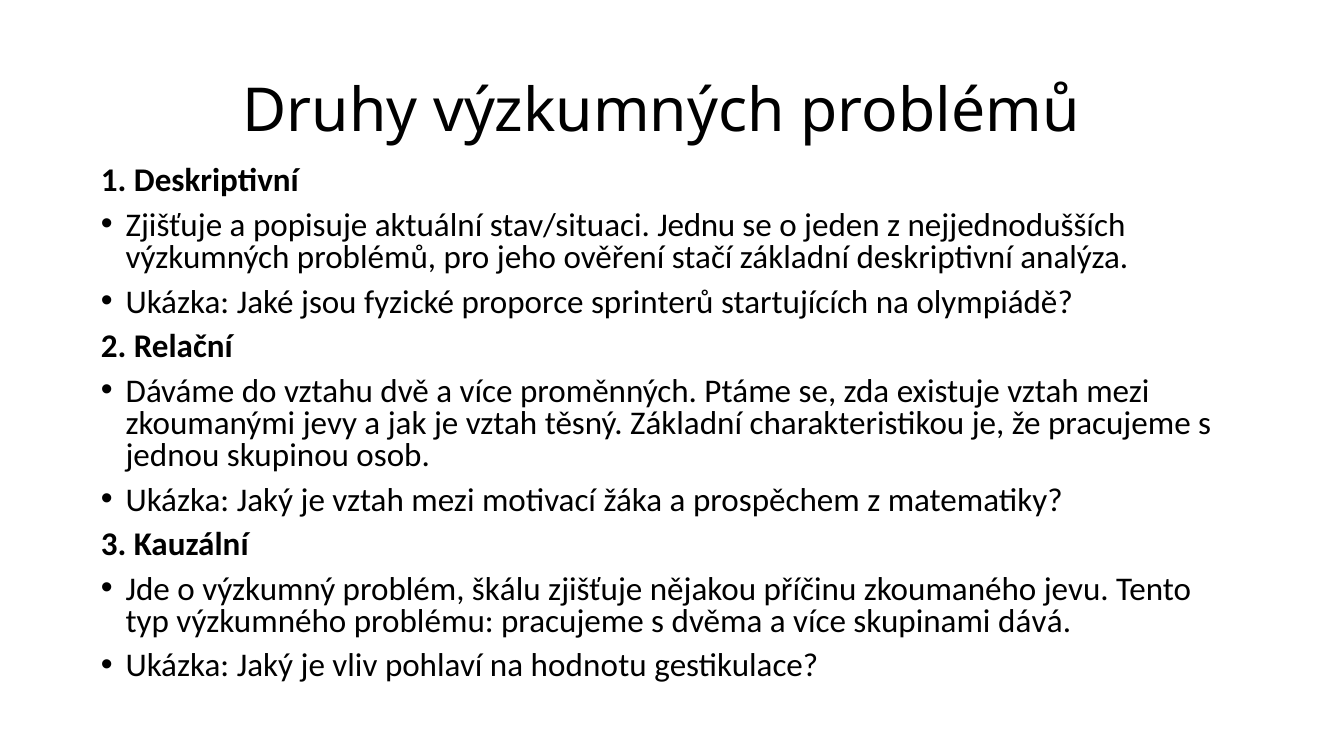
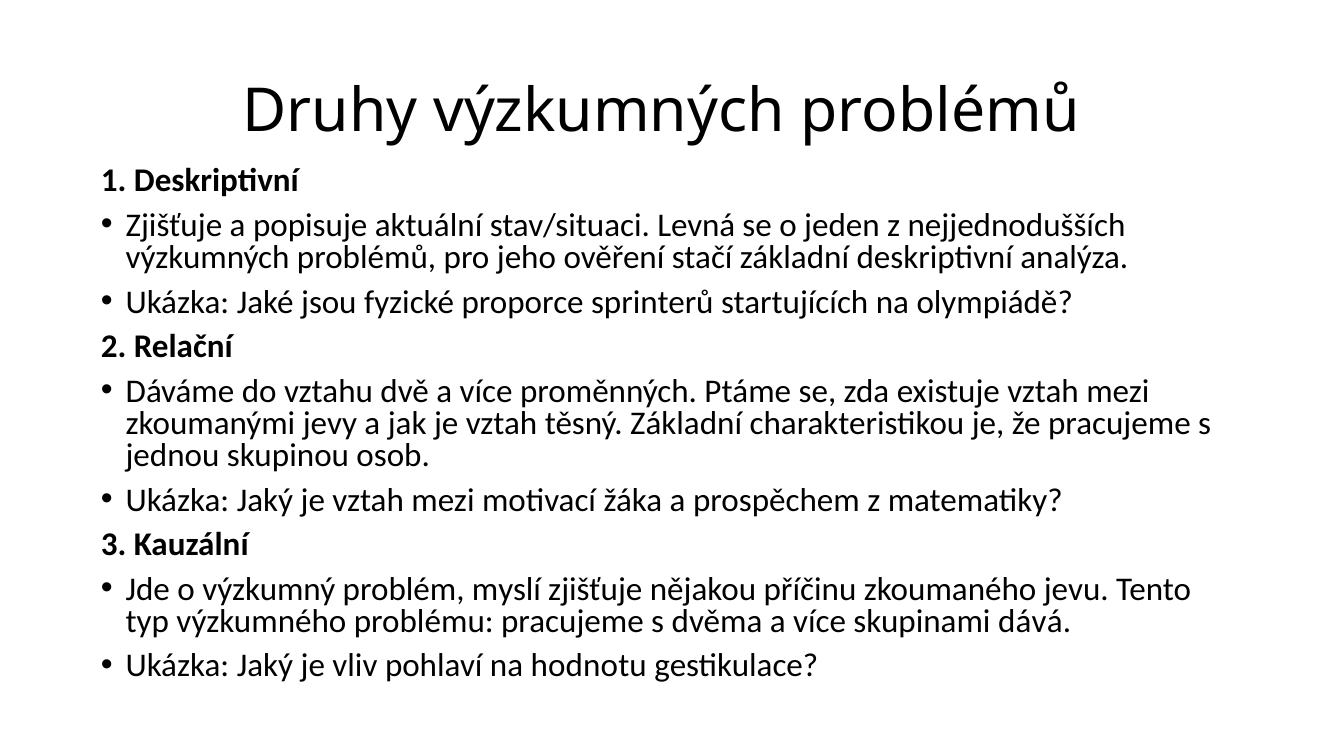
Jednu: Jednu -> Levná
škálu: škálu -> myslí
